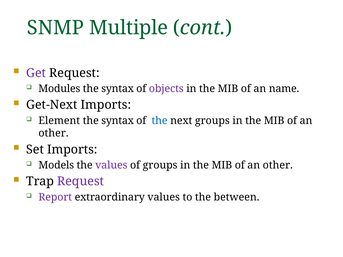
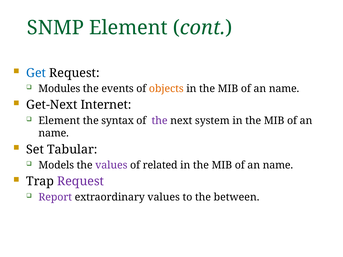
SNMP Multiple: Multiple -> Element
Get colour: purple -> blue
syntax at (118, 89): syntax -> events
objects colour: purple -> orange
Get-Next Imports: Imports -> Internet
the at (160, 121) colour: blue -> purple
next groups: groups -> system
other at (53, 133): other -> name
Set Imports: Imports -> Tabular
of groups: groups -> related
other at (278, 165): other -> name
